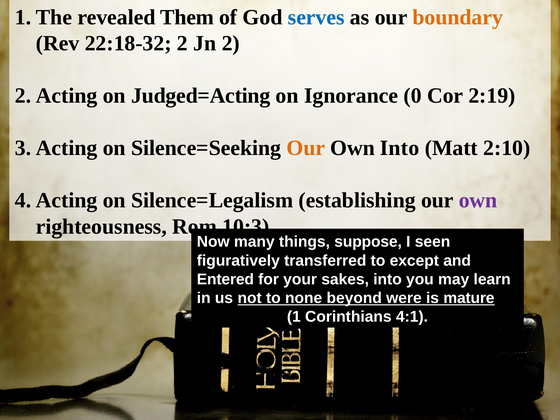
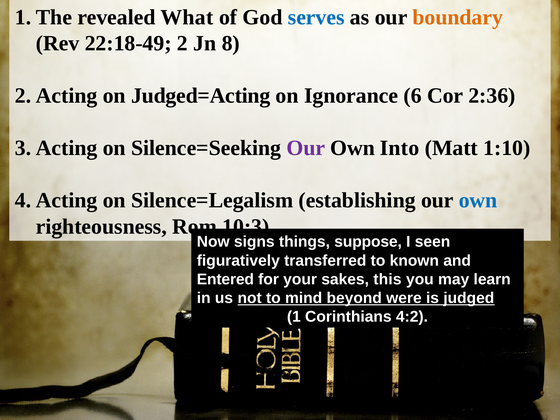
Them: Them -> What
22:18-32: 22:18-32 -> 22:18-49
Jn 2: 2 -> 8
0: 0 -> 6
2:19: 2:19 -> 2:36
Our at (306, 148) colour: orange -> purple
2:10: 2:10 -> 1:10
own at (478, 200) colour: purple -> blue
many: many -> signs
except: except -> known
sakes into: into -> this
none: none -> mind
mature: mature -> judged
4:1: 4:1 -> 4:2
